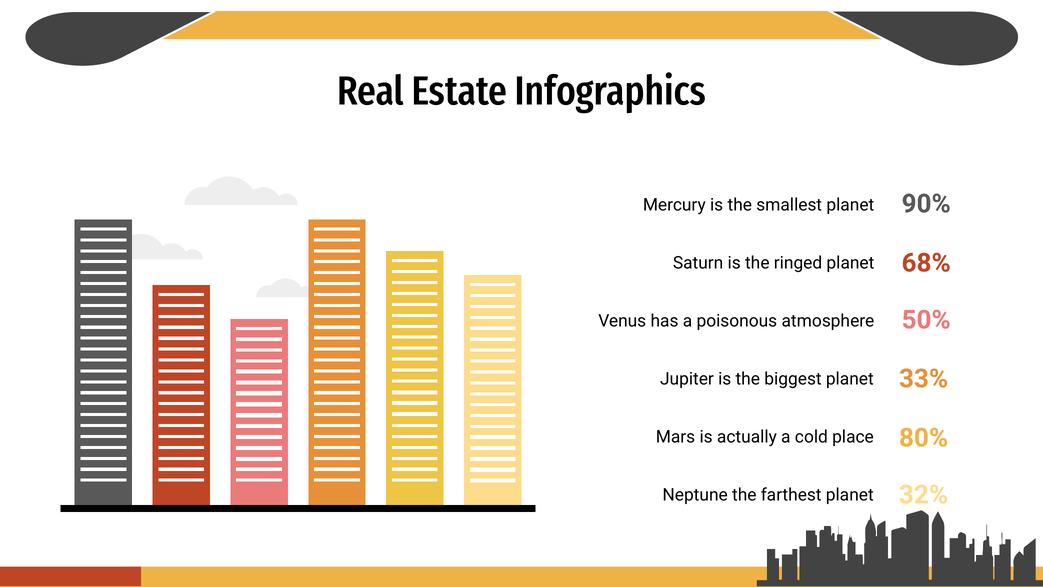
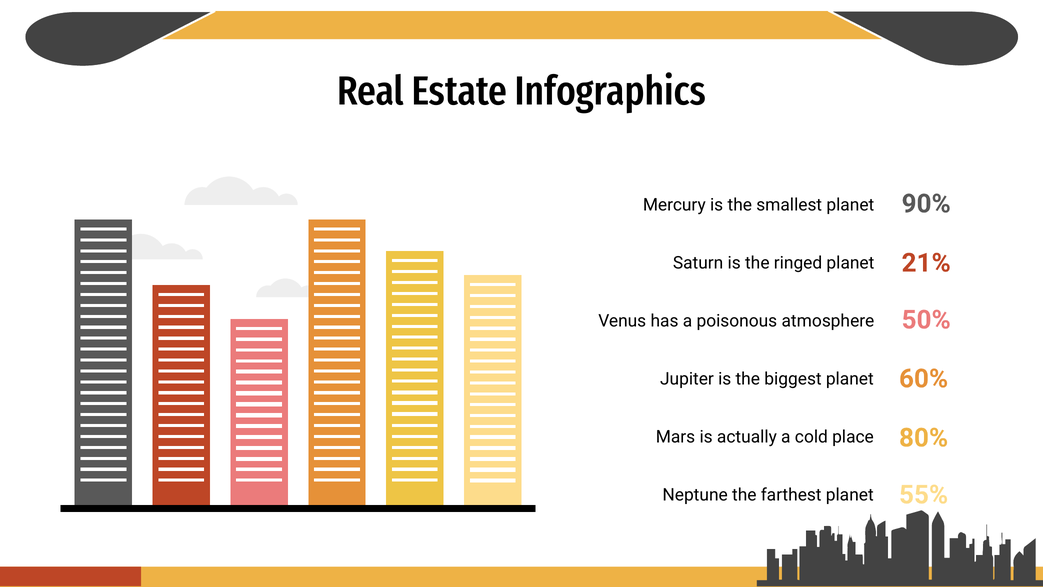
68%: 68% -> 21%
33%: 33% -> 60%
32%: 32% -> 55%
